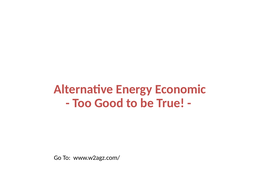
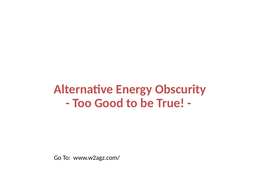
Economic: Economic -> Obscurity
